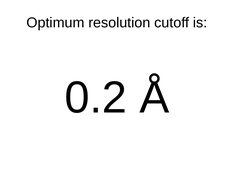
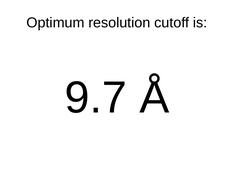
0.2: 0.2 -> 9.7
